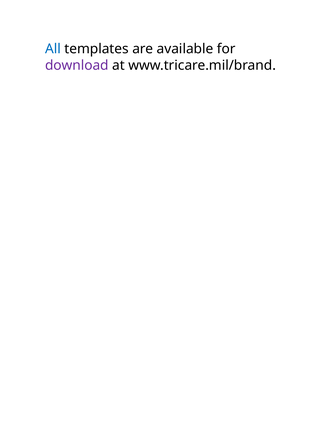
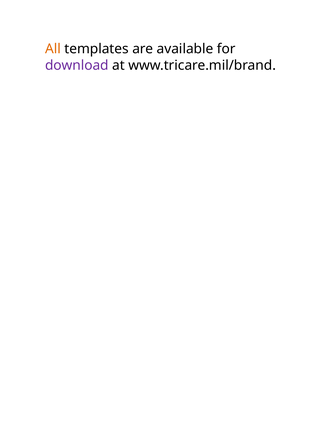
All colour: blue -> orange
